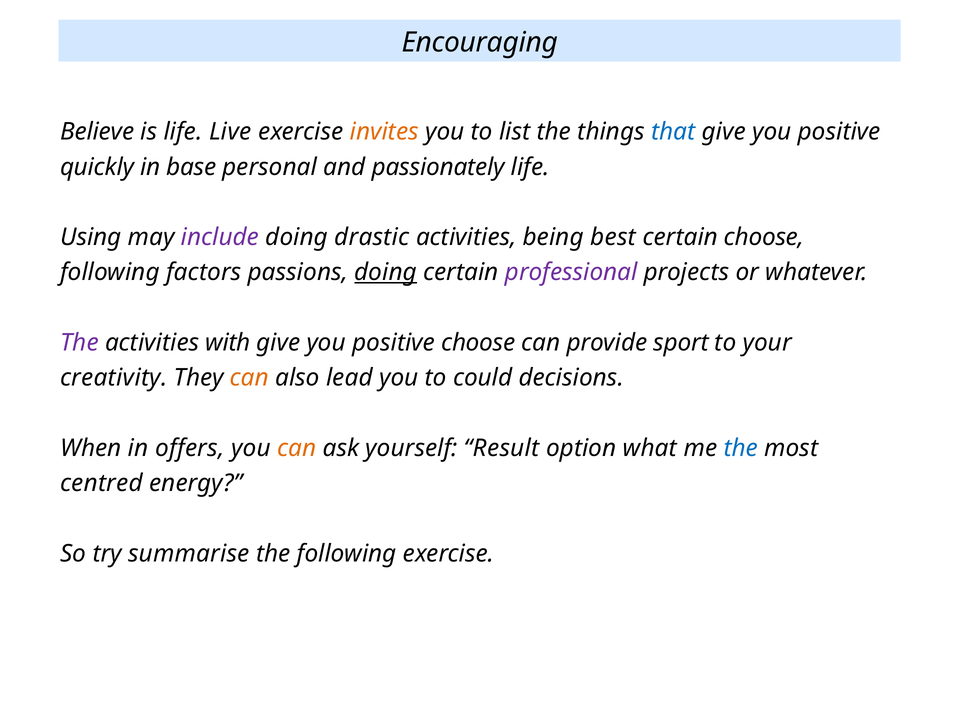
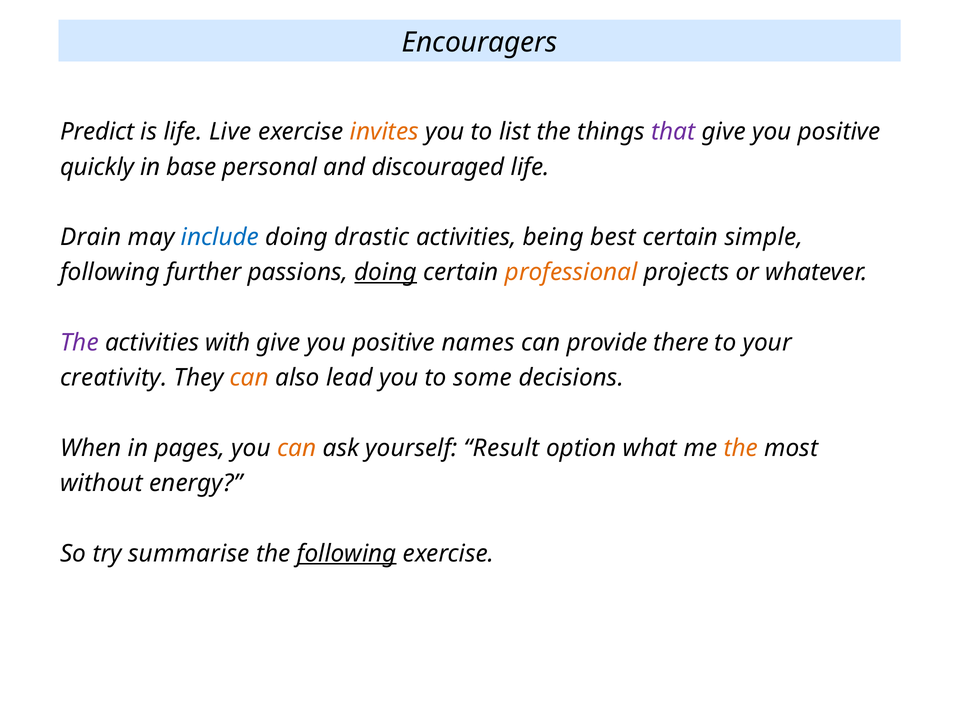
Encouraging: Encouraging -> Encouragers
Believe: Believe -> Predict
that colour: blue -> purple
passionately: passionately -> discouraged
Using: Using -> Drain
include colour: purple -> blue
certain choose: choose -> simple
factors: factors -> further
professional colour: purple -> orange
positive choose: choose -> names
sport: sport -> there
could: could -> some
offers: offers -> pages
the at (741, 448) colour: blue -> orange
centred: centred -> without
following at (347, 554) underline: none -> present
